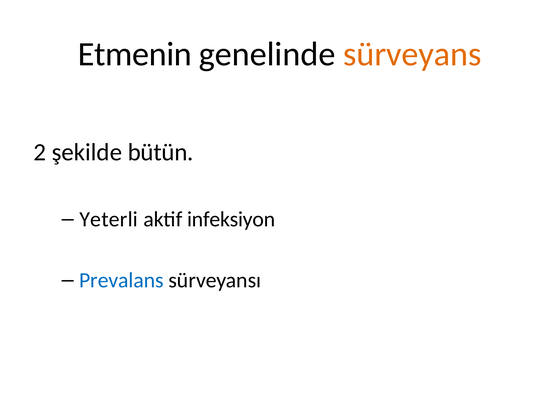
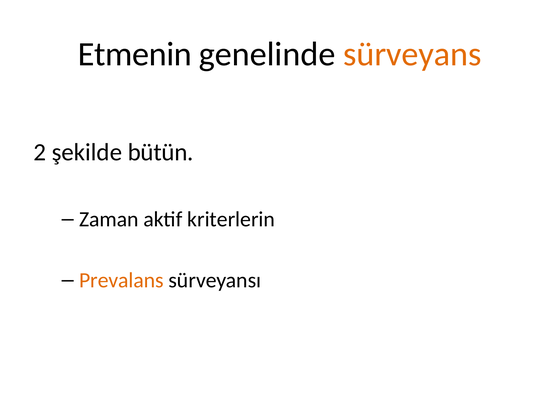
Yeterli: Yeterli -> Zaman
infeksiyon: infeksiyon -> kriterlerin
Prevalans colour: blue -> orange
